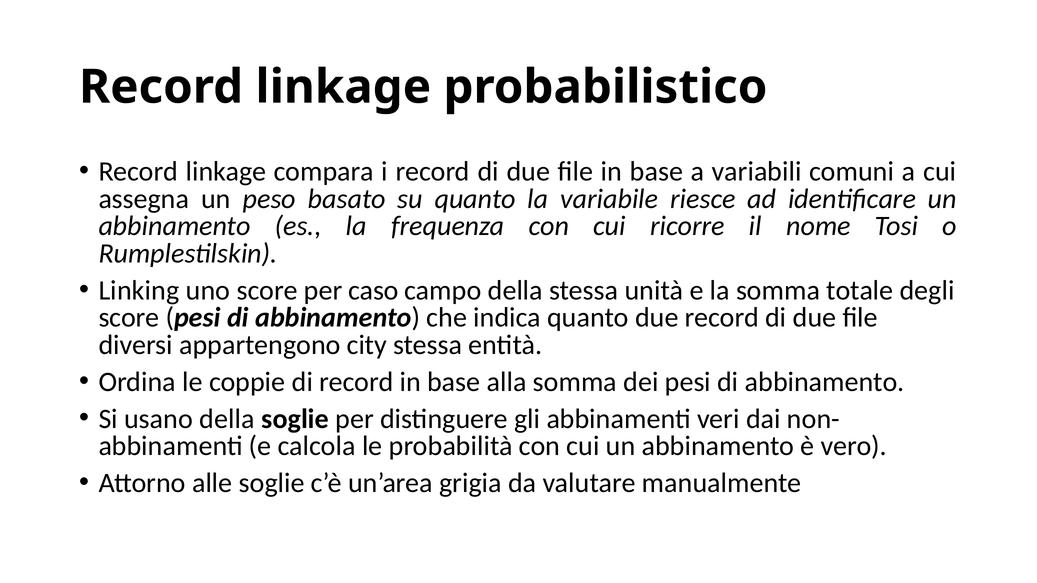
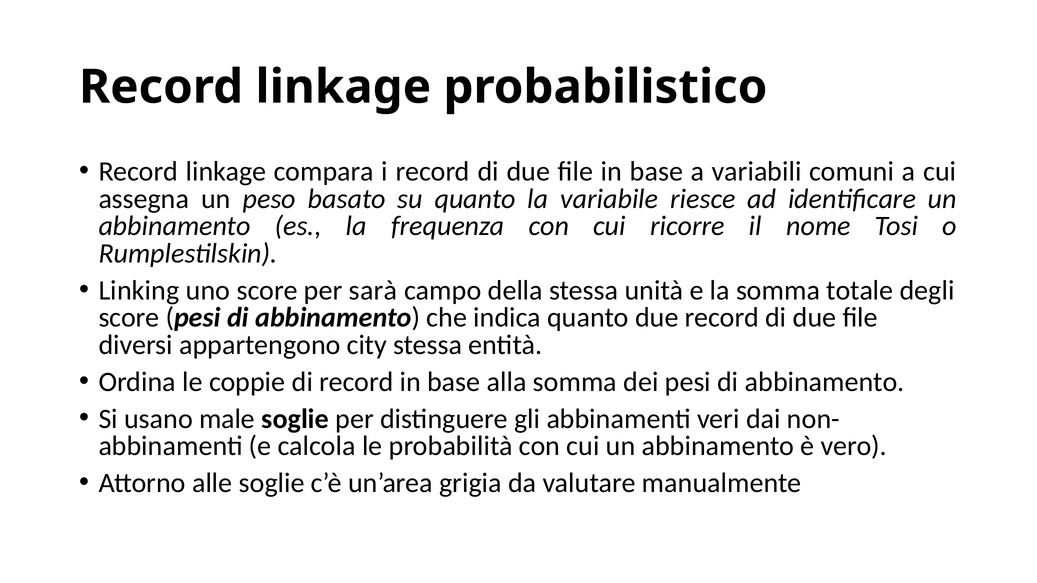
caso: caso -> sarà
usano della: della -> male
